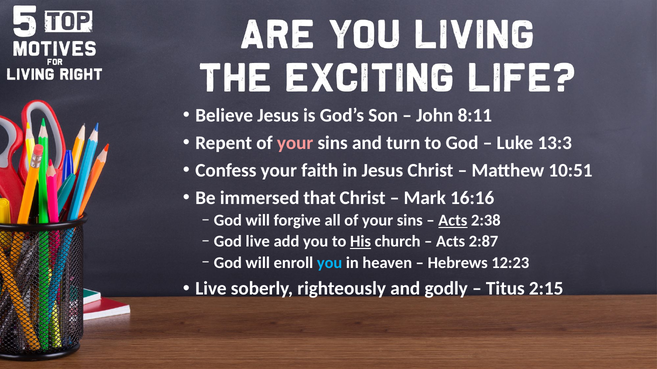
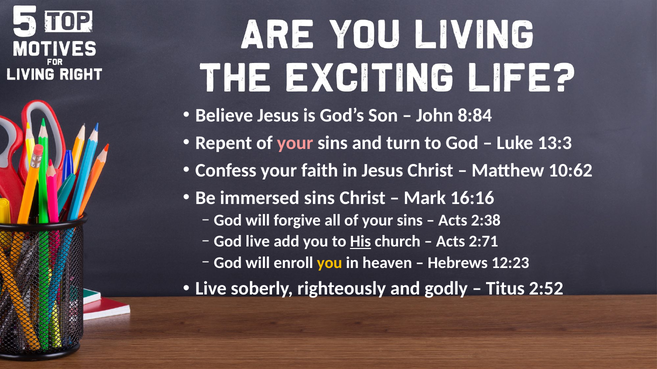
8:11: 8:11 -> 8:84
10:51: 10:51 -> 10:62
immersed that: that -> sins
Acts at (453, 221) underline: present -> none
2:87: 2:87 -> 2:71
you at (330, 263) colour: light blue -> yellow
2:15: 2:15 -> 2:52
